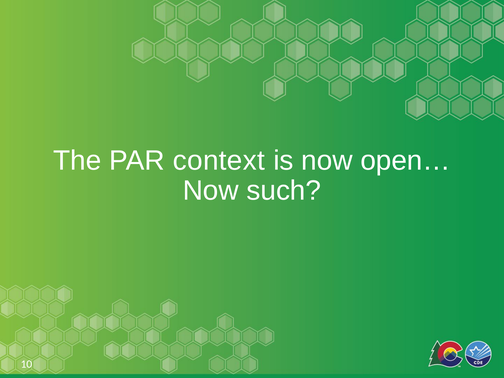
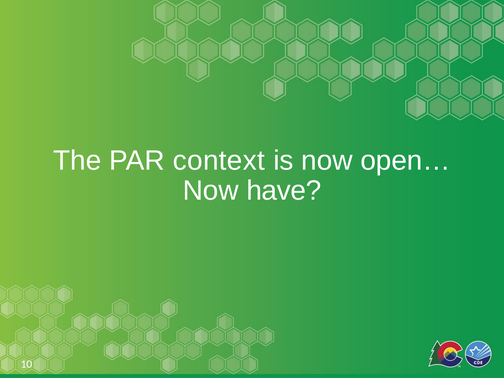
such: such -> have
